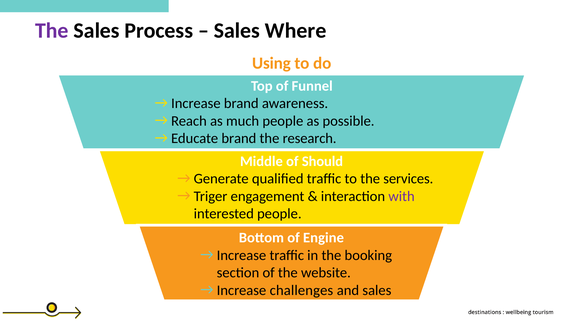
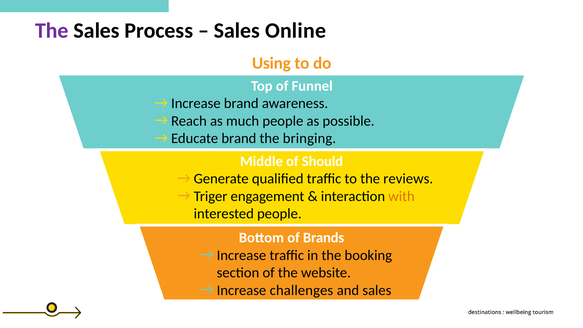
Where: Where -> Online
research: research -> bringing
services: services -> reviews
with colour: purple -> orange
Engine: Engine -> Brands
